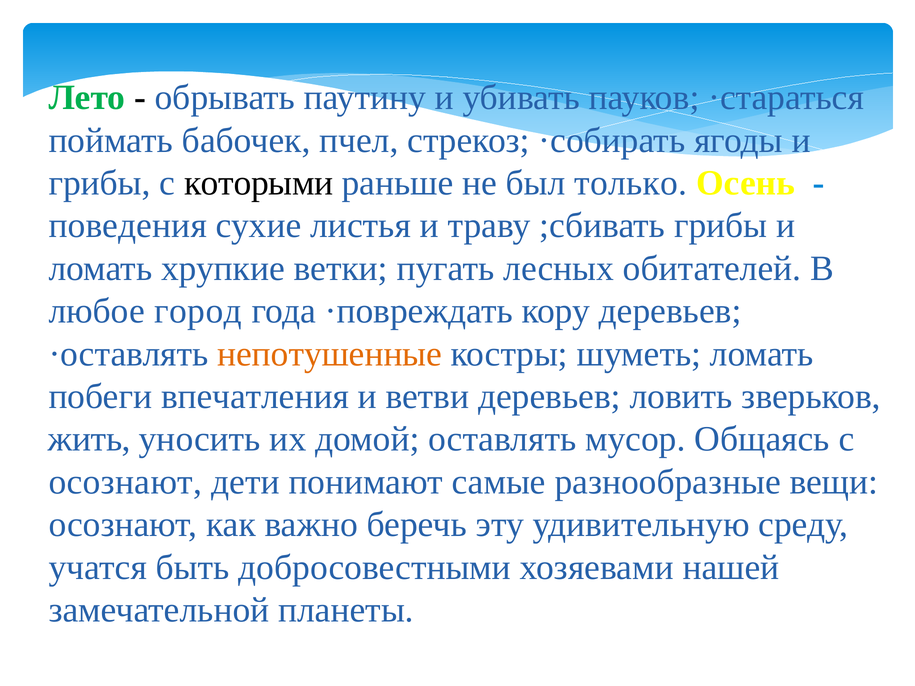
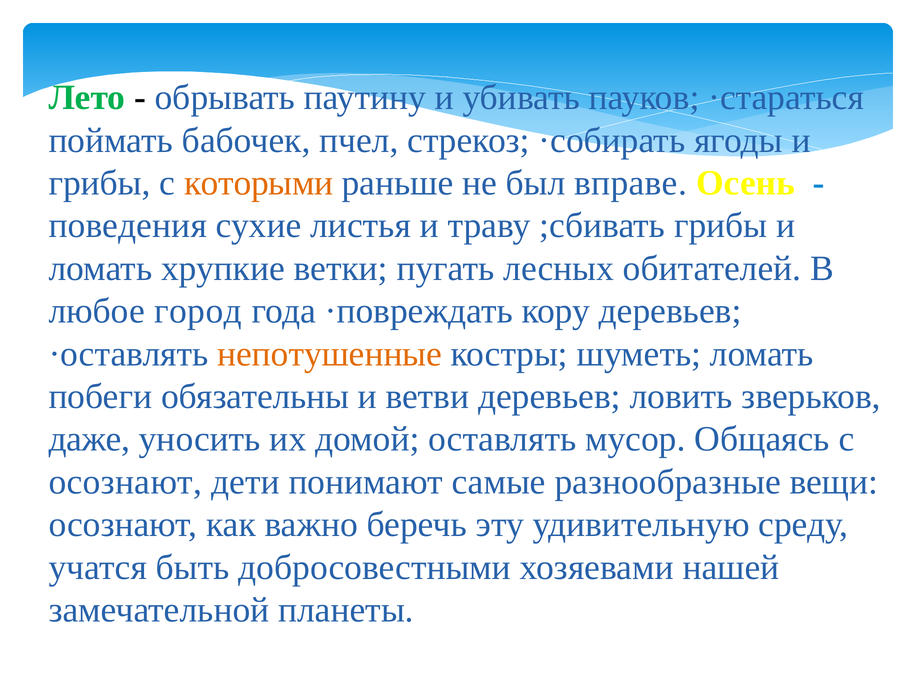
которыми colour: black -> orange
только: только -> вправе
впечатления: впечатления -> обязательны
жить: жить -> даже
